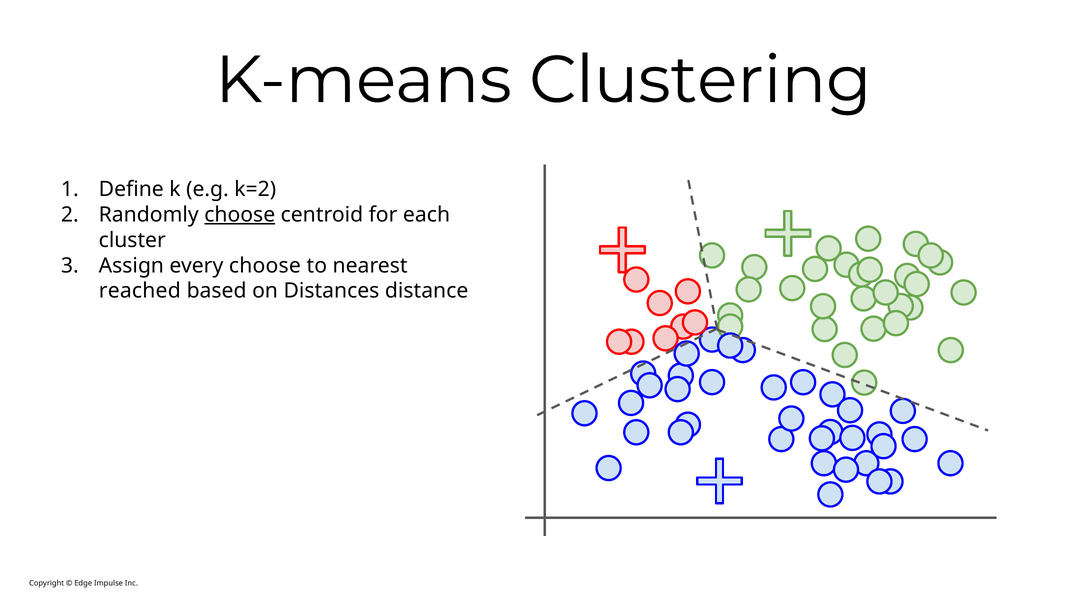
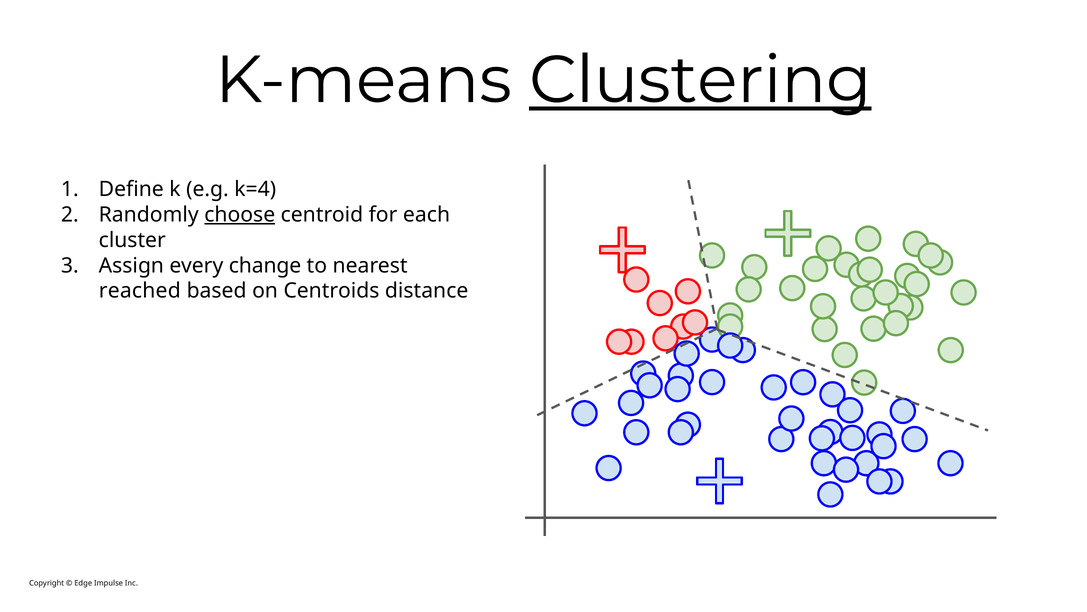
Clustering underline: none -> present
k=2: k=2 -> k=4
every choose: choose -> change
Distances: Distances -> Centroids
